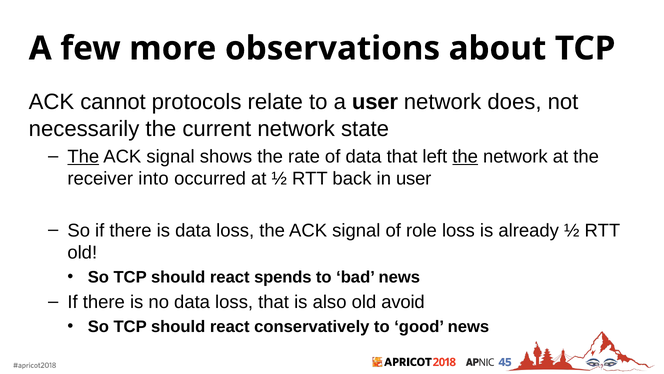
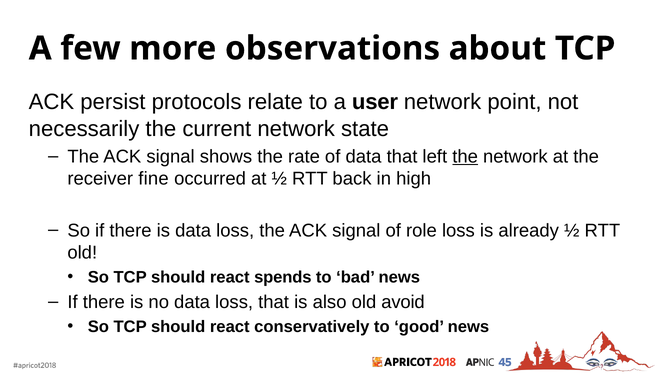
cannot: cannot -> persist
does: does -> point
The at (83, 156) underline: present -> none
into: into -> fine
in user: user -> high
